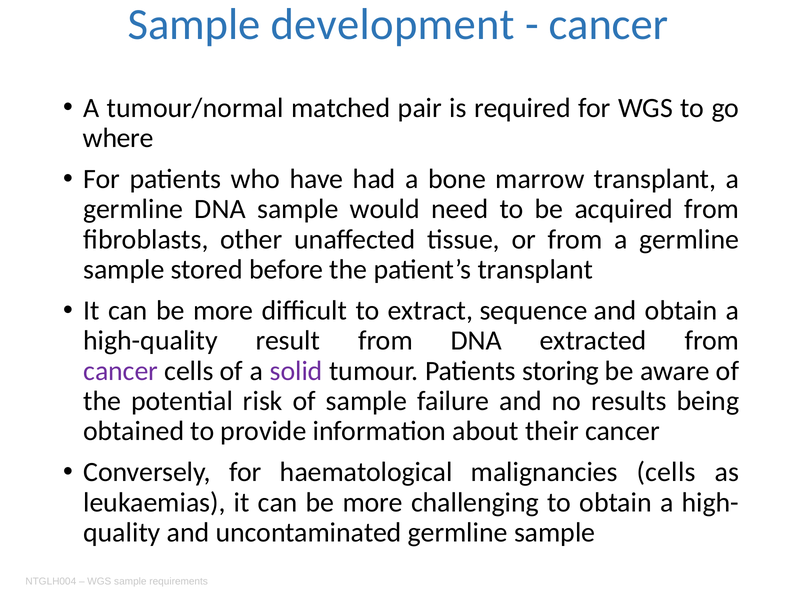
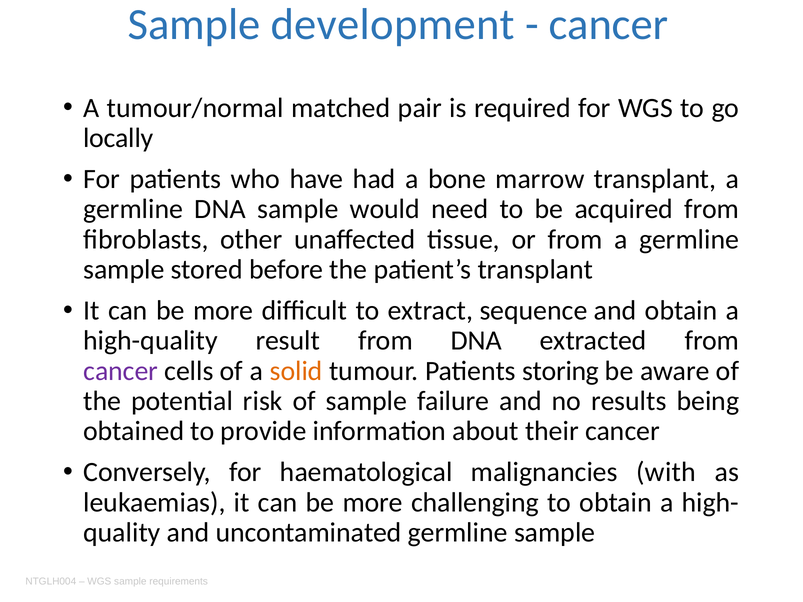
where: where -> locally
solid colour: purple -> orange
malignancies cells: cells -> with
